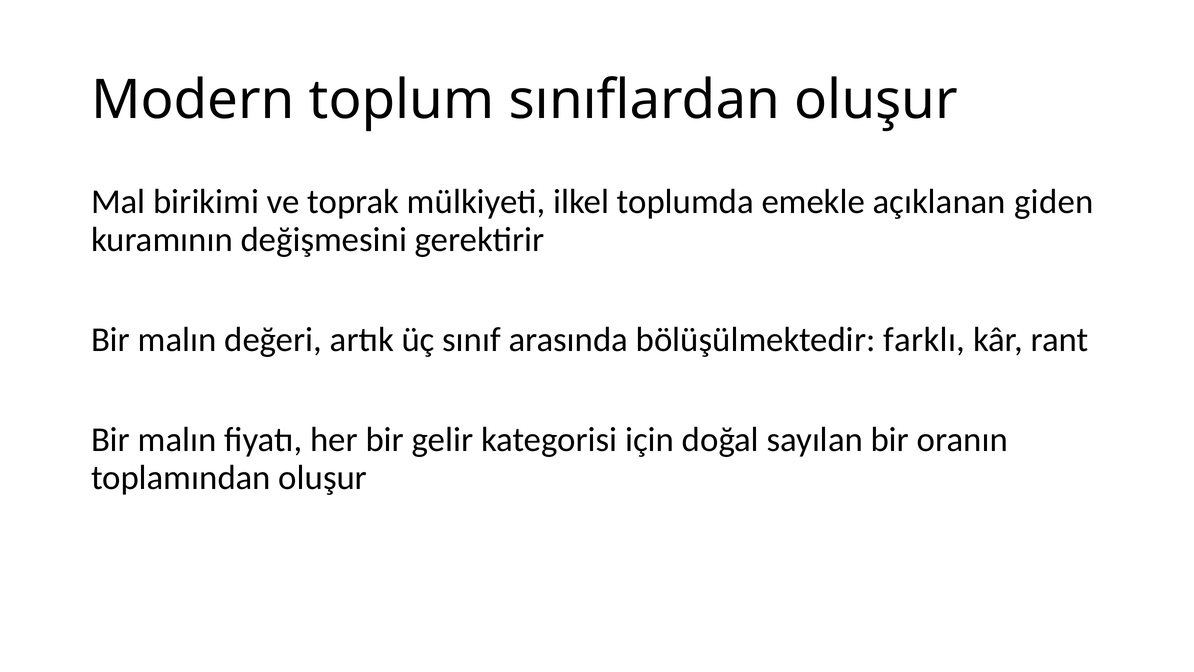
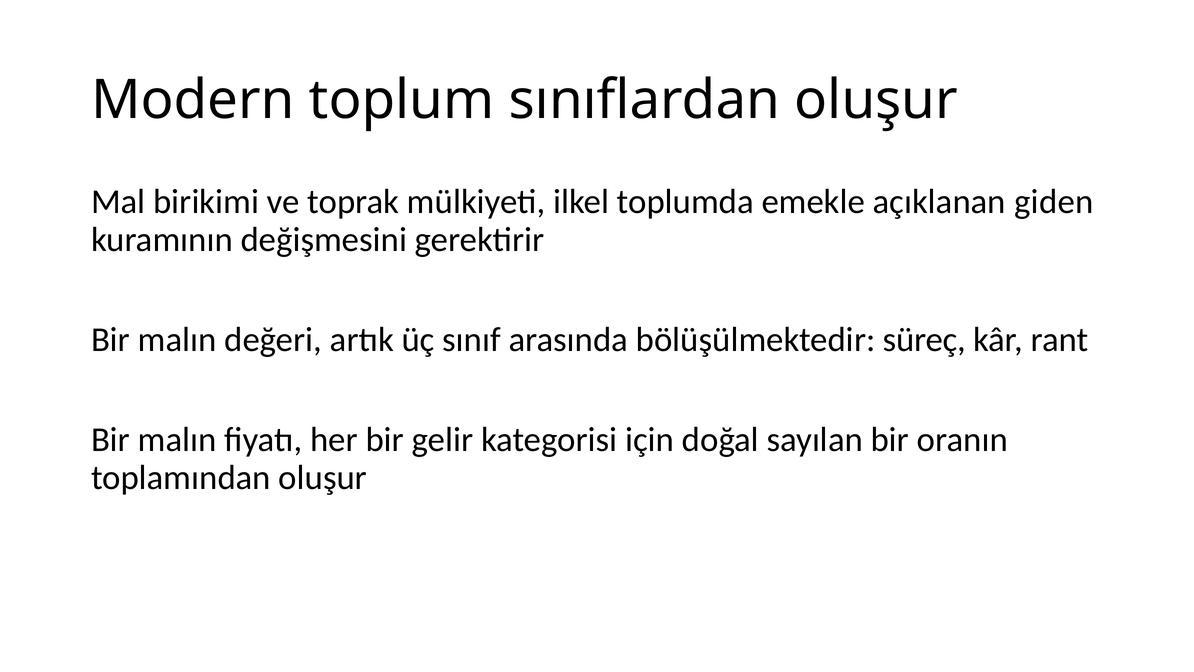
farklı: farklı -> süreç
